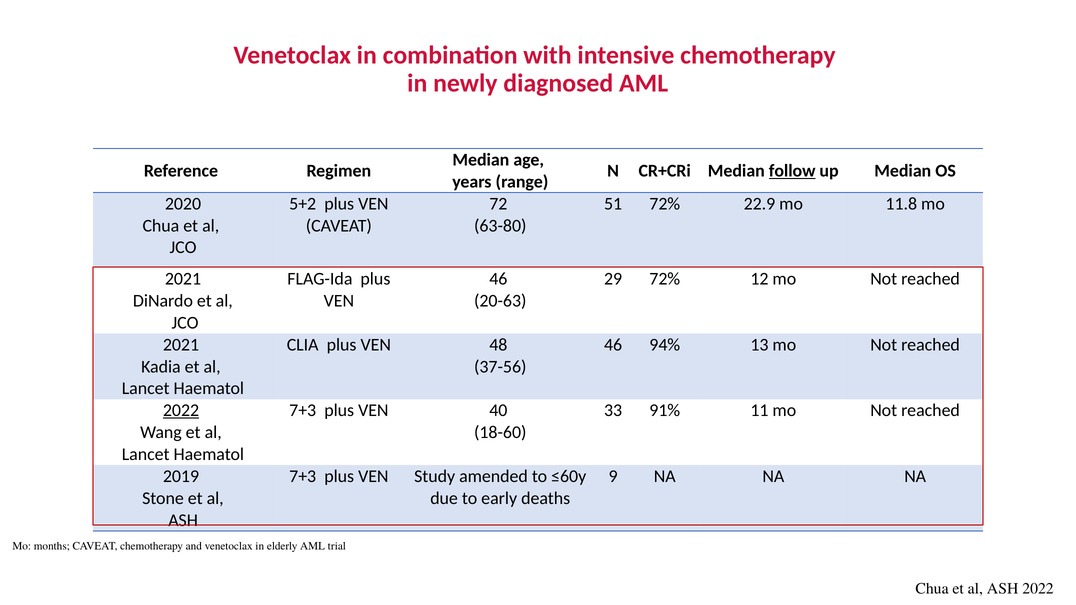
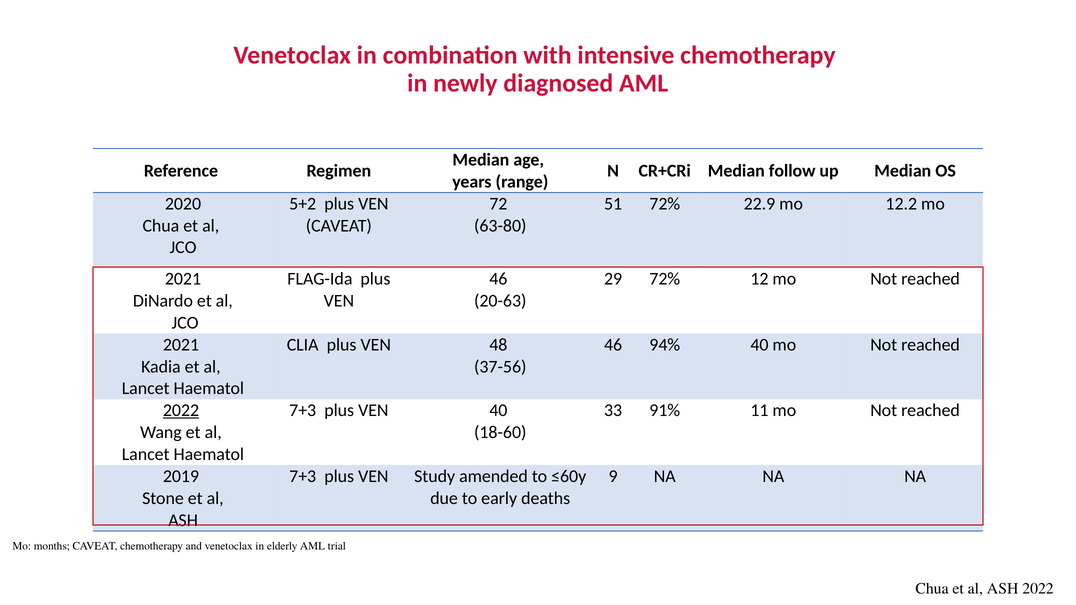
follow underline: present -> none
11.8: 11.8 -> 12.2
94% 13: 13 -> 40
